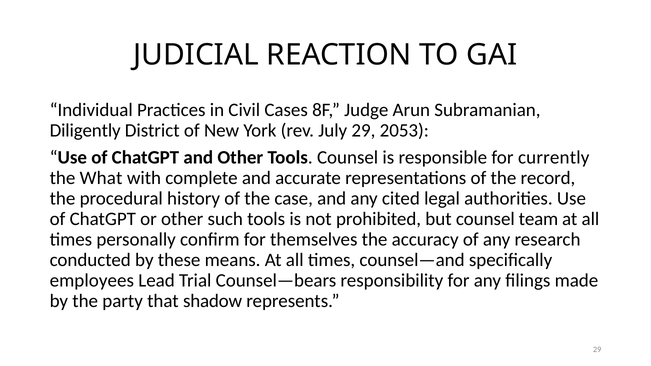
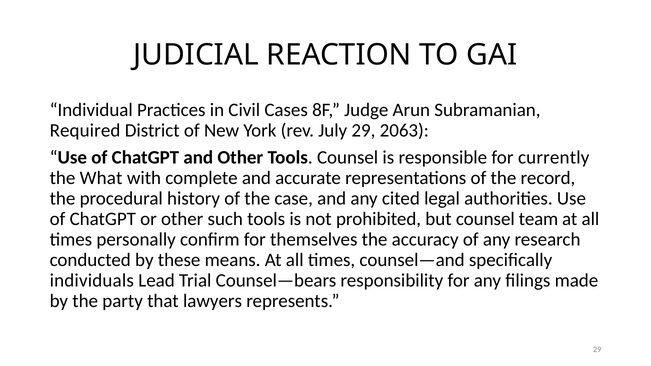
Diligently: Diligently -> Required
2053: 2053 -> 2063
employees: employees -> individuals
shadow: shadow -> lawyers
